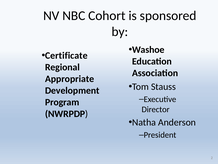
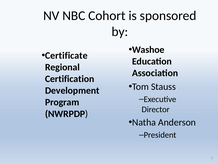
Appropriate: Appropriate -> Certification
